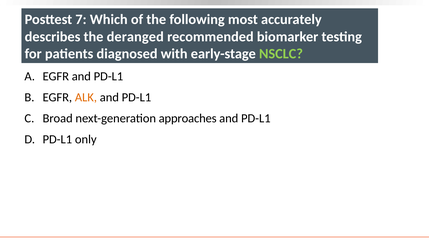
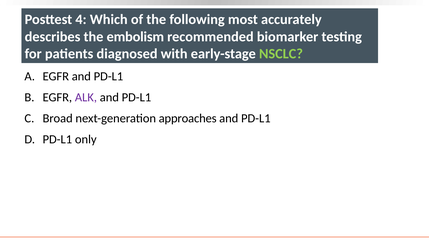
7: 7 -> 4
deranged: deranged -> embolism
ALK colour: orange -> purple
